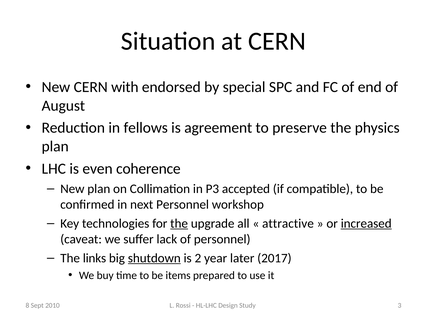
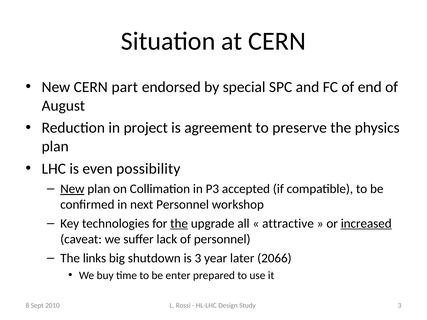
with: with -> part
fellows: fellows -> project
coherence: coherence -> possibility
New at (72, 189) underline: none -> present
shutdown underline: present -> none
is 2: 2 -> 3
2017: 2017 -> 2066
items: items -> enter
